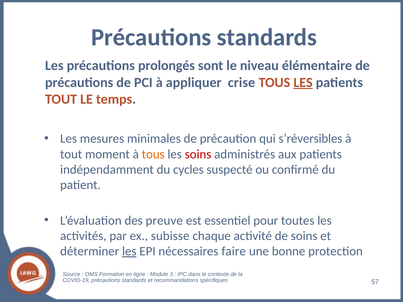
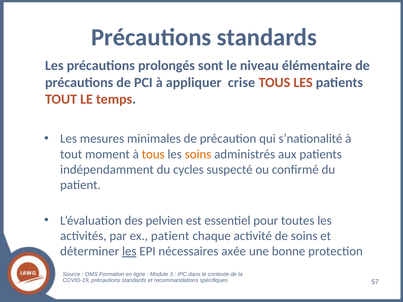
LES at (303, 82) underline: present -> none
s’réversibles: s’réversibles -> s’nationalité
soins at (198, 154) colour: red -> orange
preuve: preuve -> pelvien
ex subisse: subisse -> patient
faire: faire -> axée
